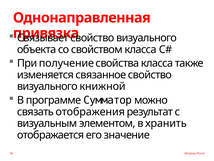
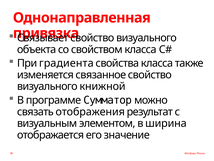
получение: получение -> градиента
хранить: хранить -> ширина
